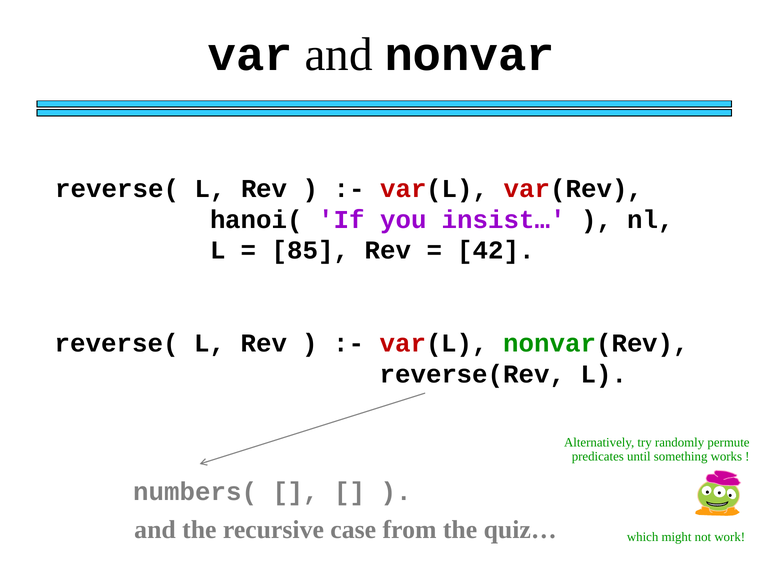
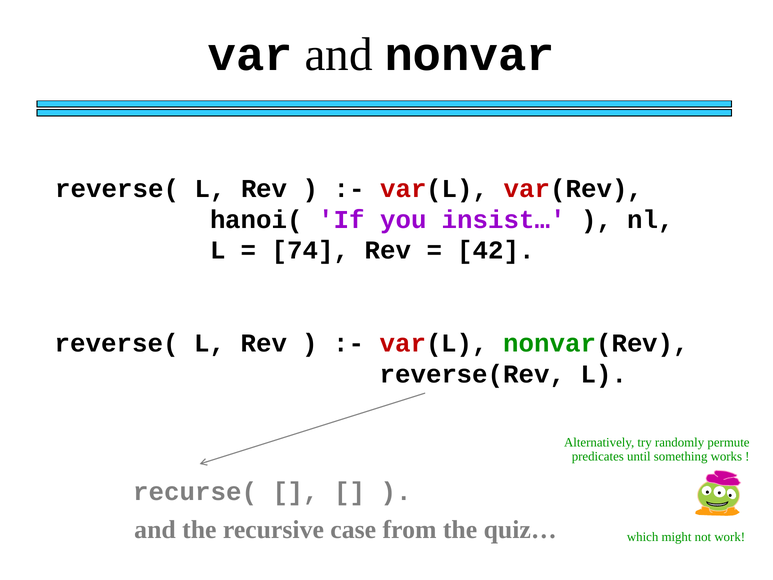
85: 85 -> 74
numbers(: numbers( -> recurse(
